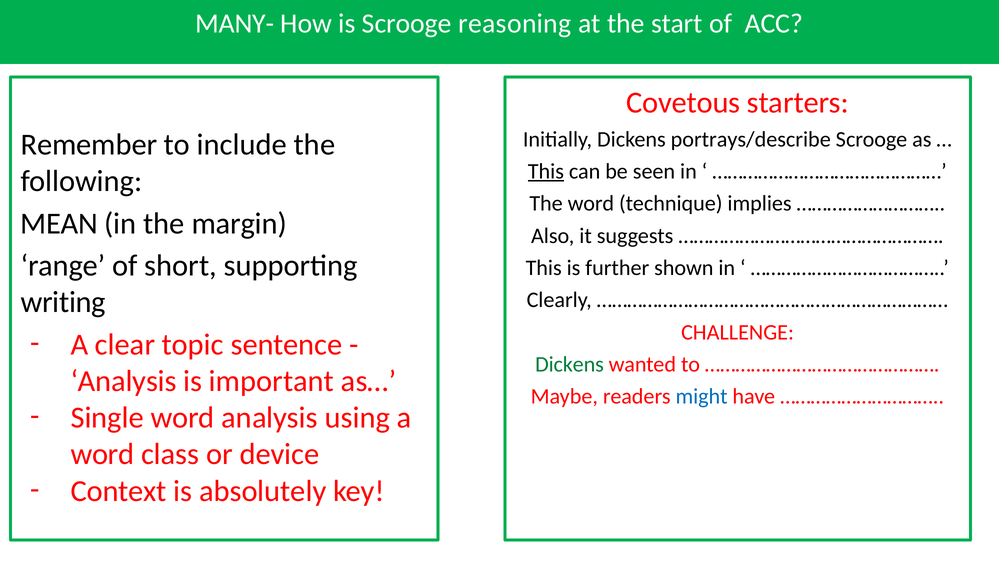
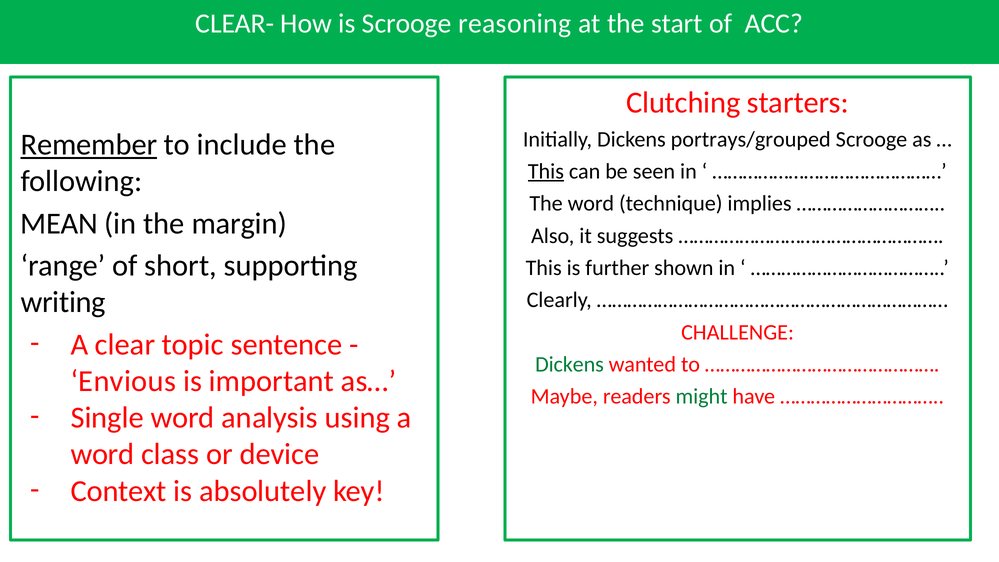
MANY-: MANY- -> CLEAR-
Covetous: Covetous -> Clutching
portrays/describe: portrays/describe -> portrays/grouped
Remember underline: none -> present
Analysis at (124, 381): Analysis -> Envious
might colour: blue -> green
